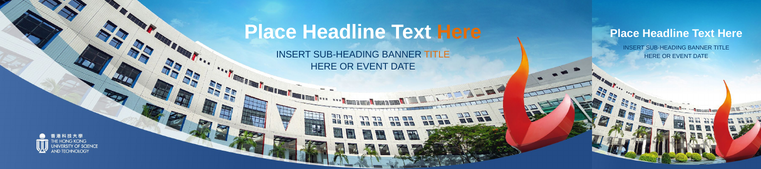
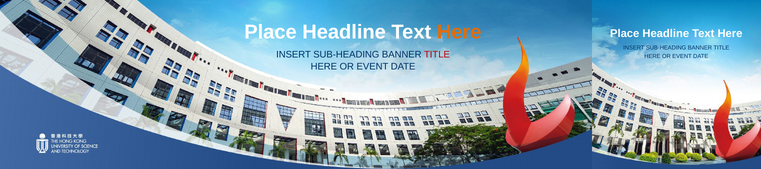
TITLE at (437, 55) colour: orange -> red
